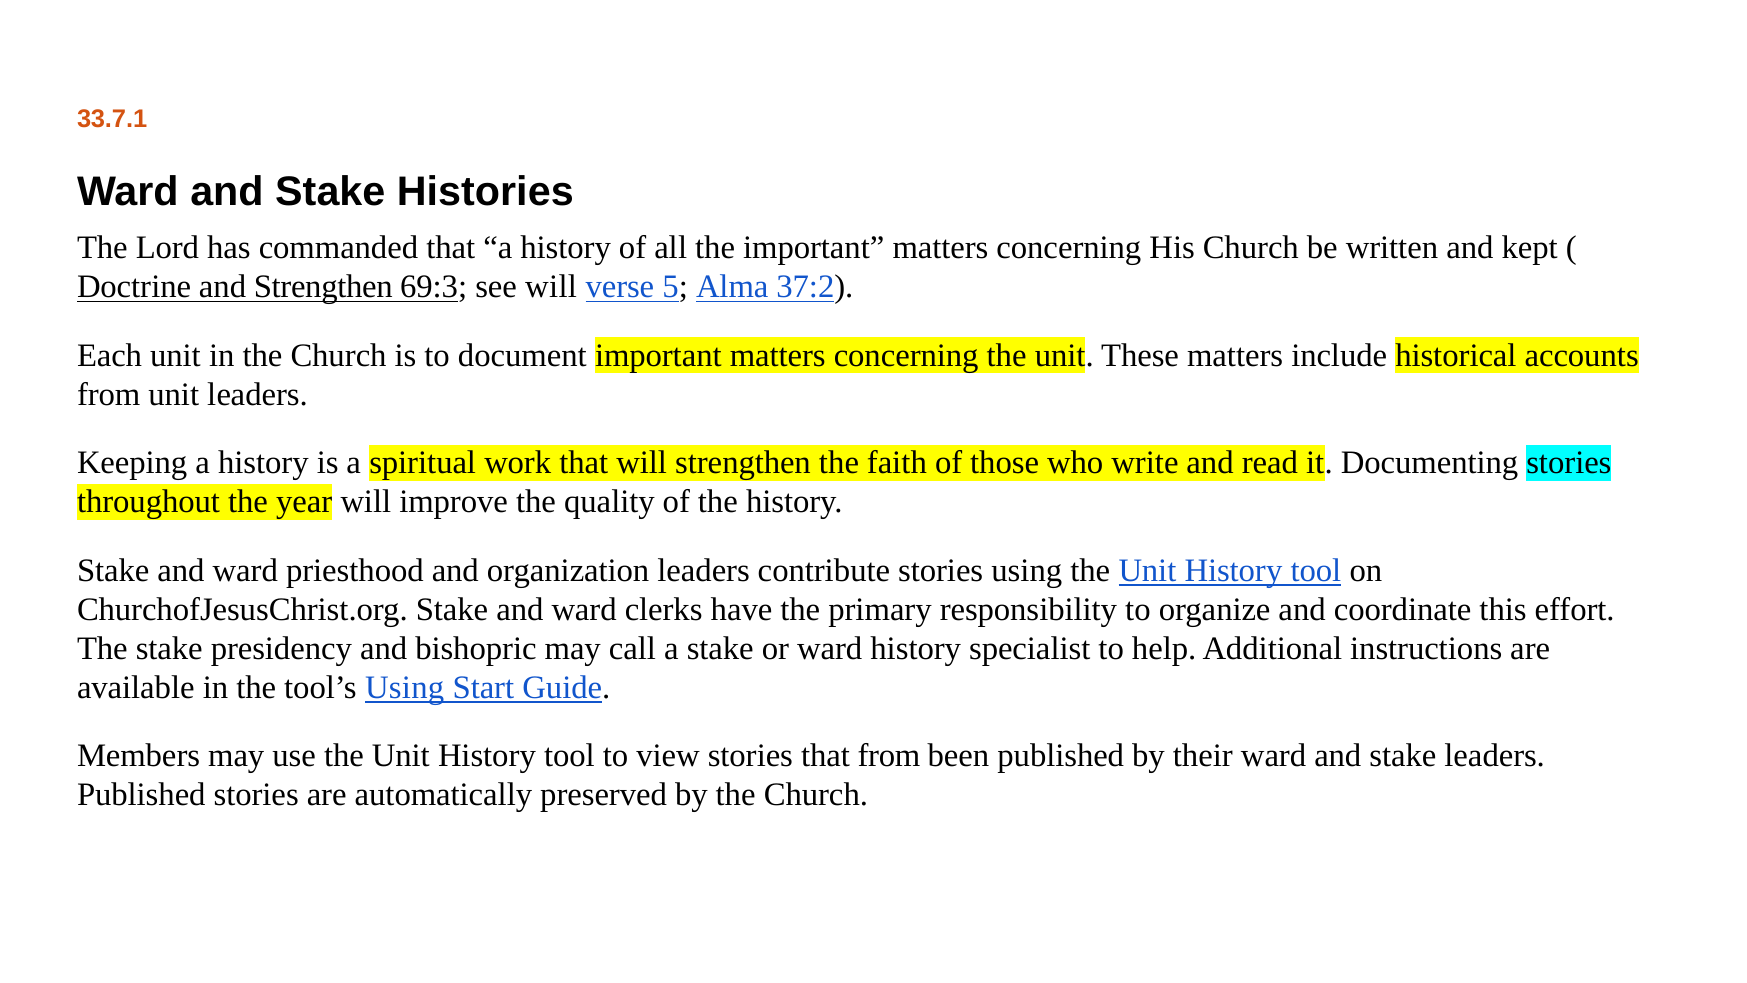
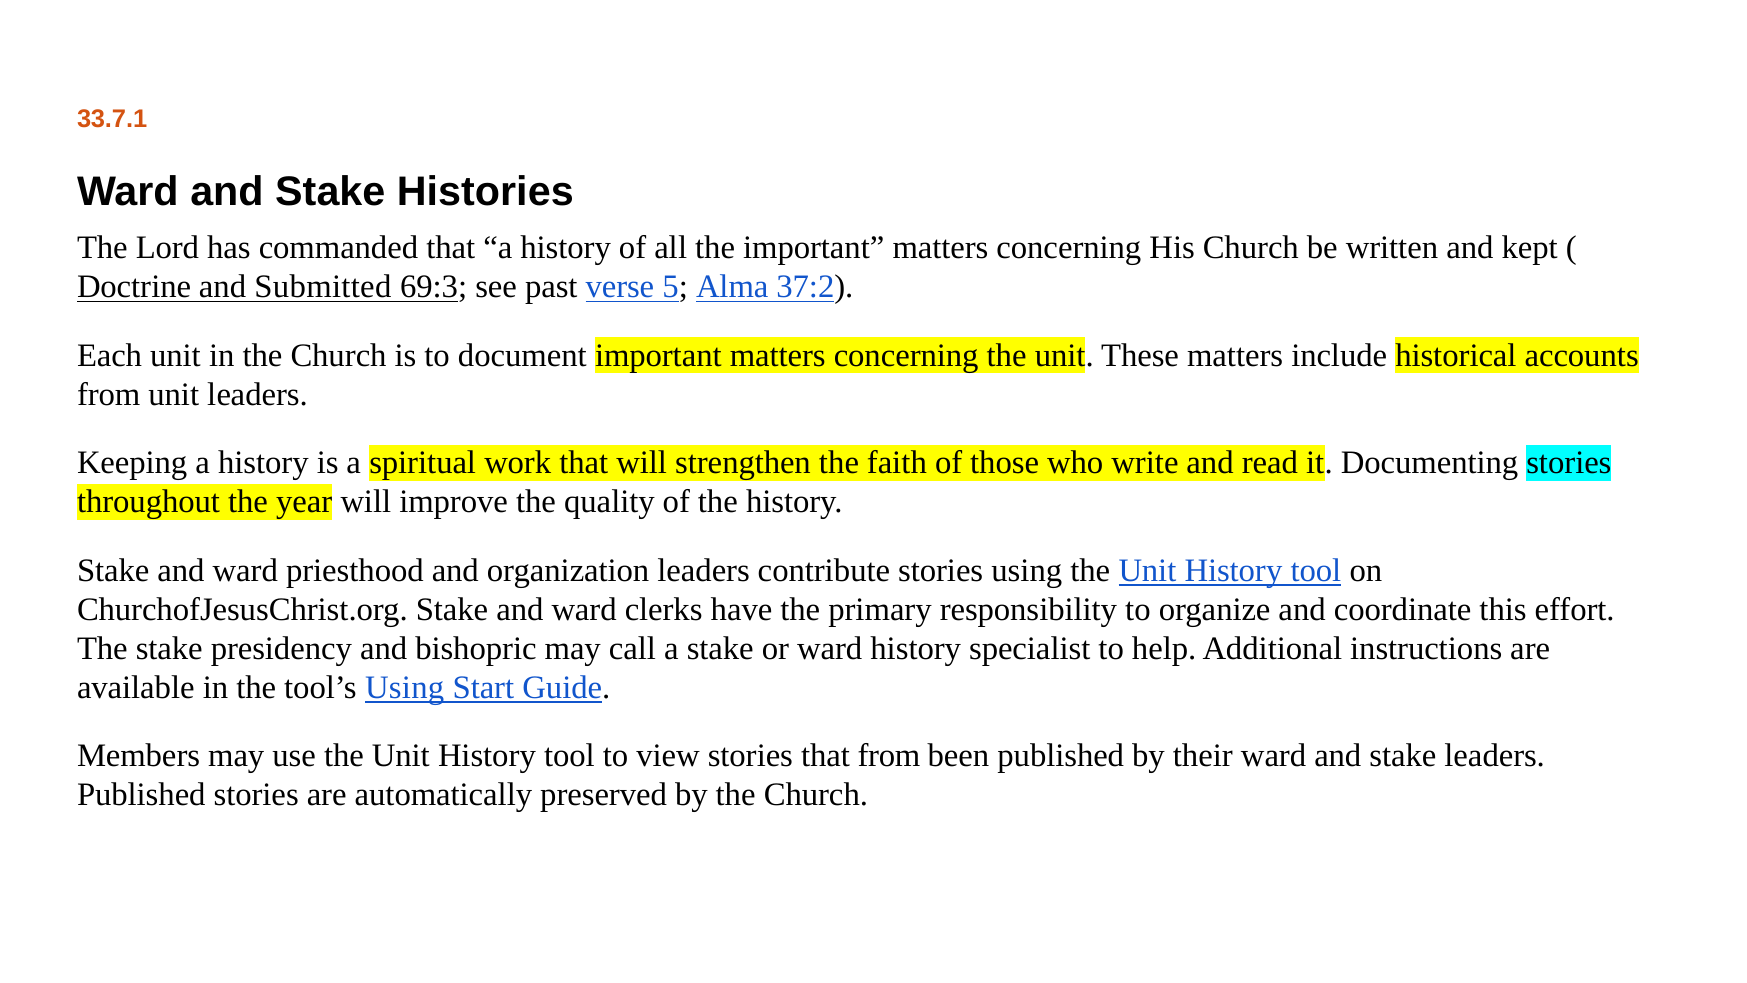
and Strengthen: Strengthen -> Submitted
see will: will -> past
